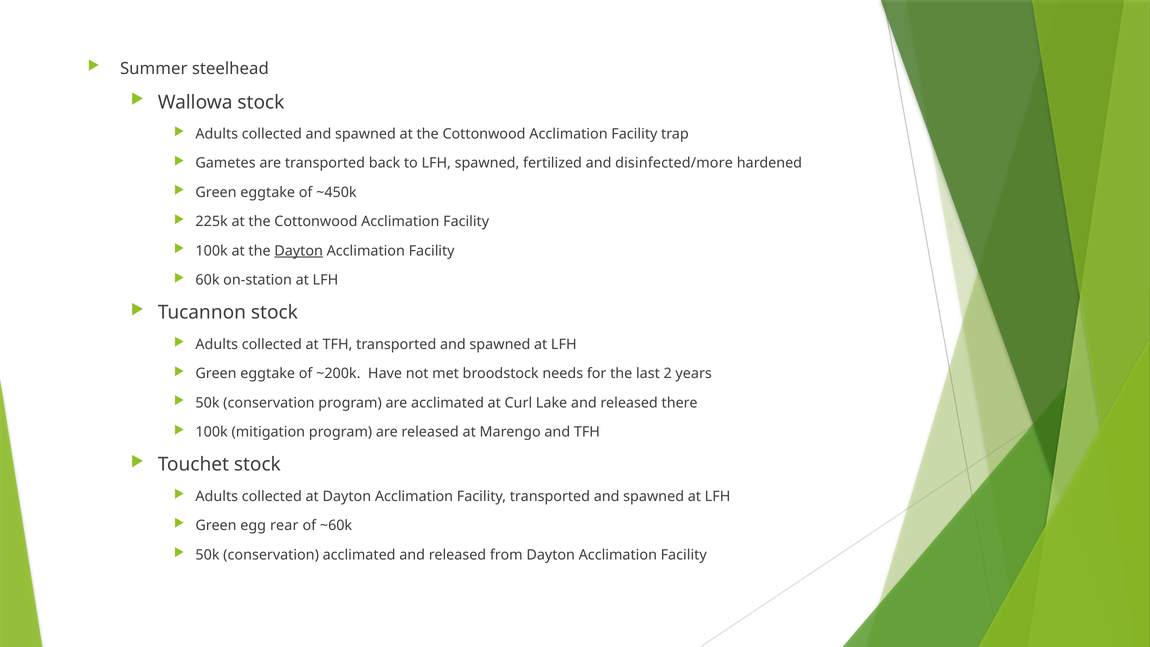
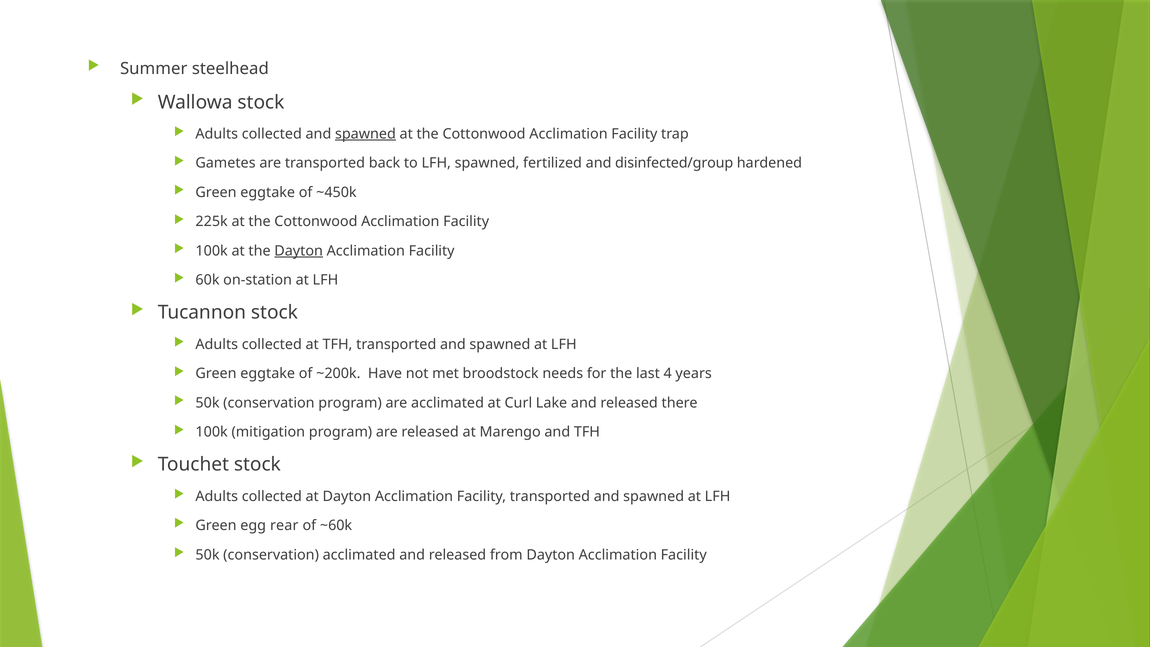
spawned at (365, 134) underline: none -> present
disinfected/more: disinfected/more -> disinfected/group
2: 2 -> 4
